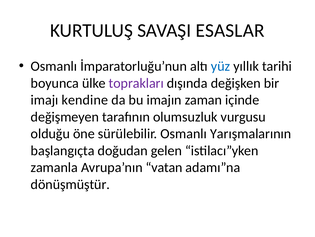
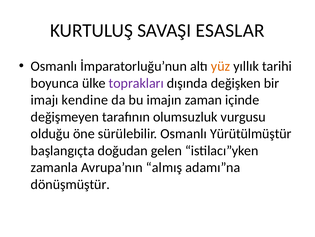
yüz colour: blue -> orange
Yarışmalarının: Yarışmalarının -> Yürütülmüştür
vatan: vatan -> almış
